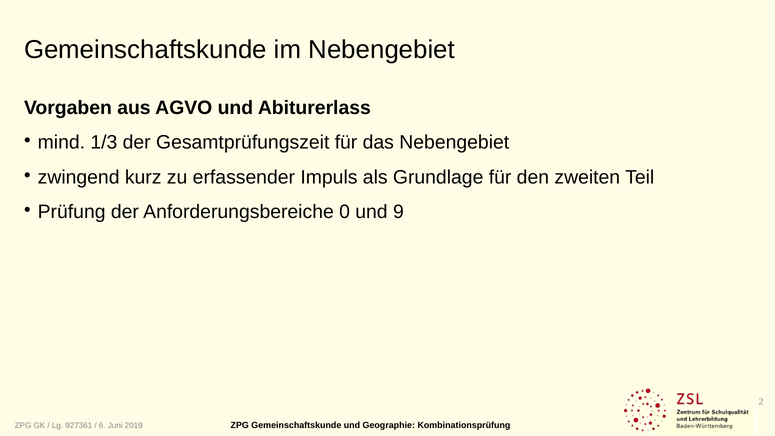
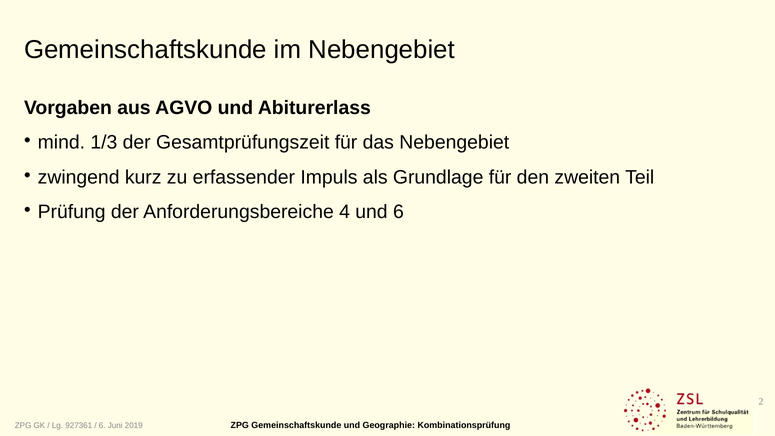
0: 0 -> 4
und 9: 9 -> 6
